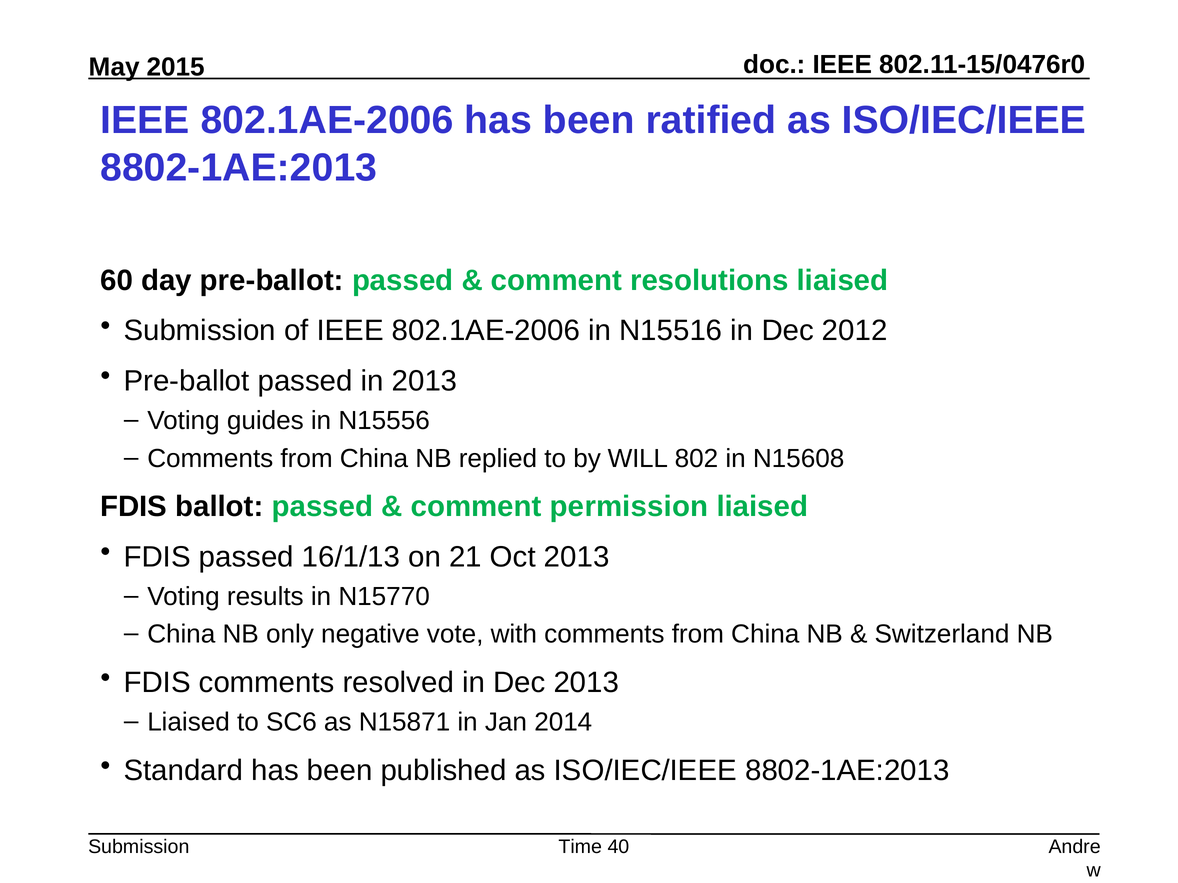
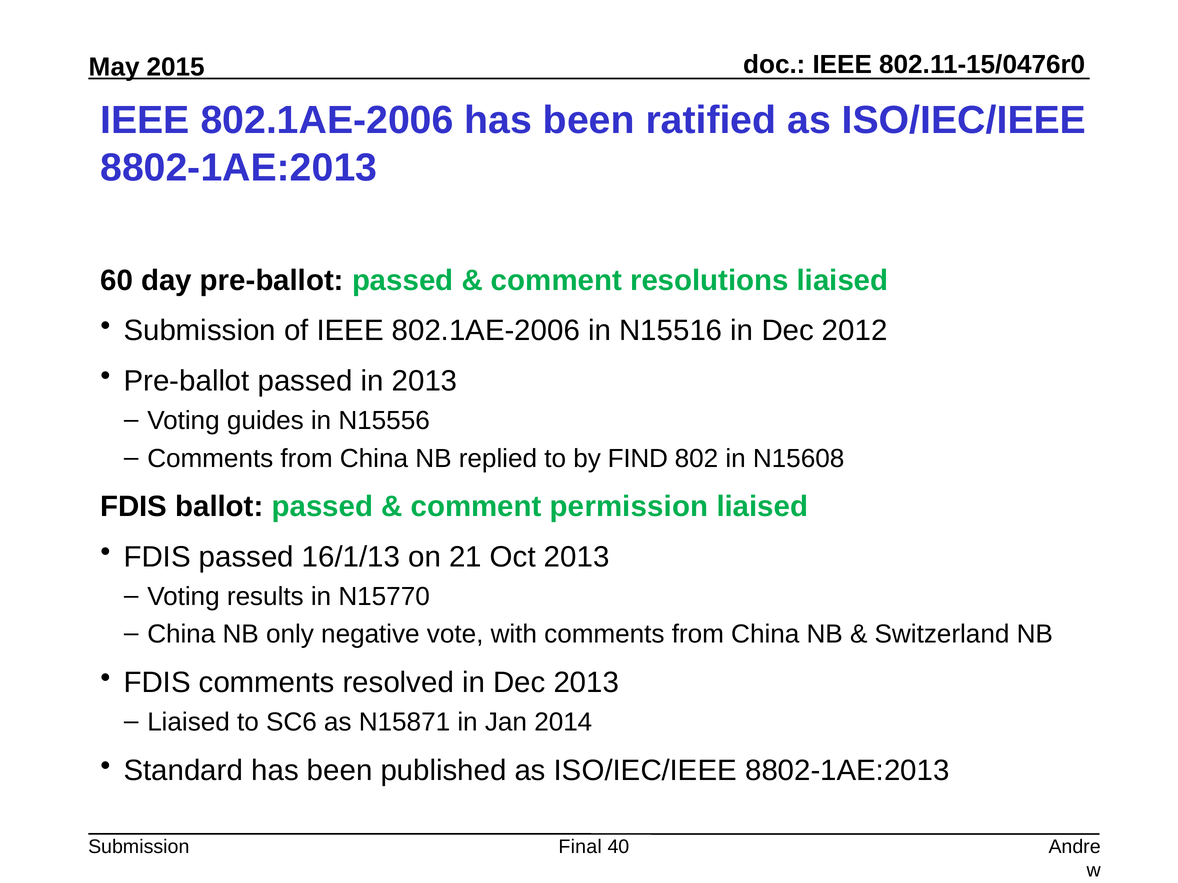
WILL: WILL -> FIND
Time: Time -> Final
